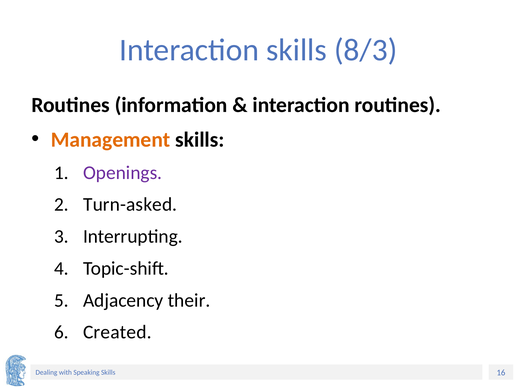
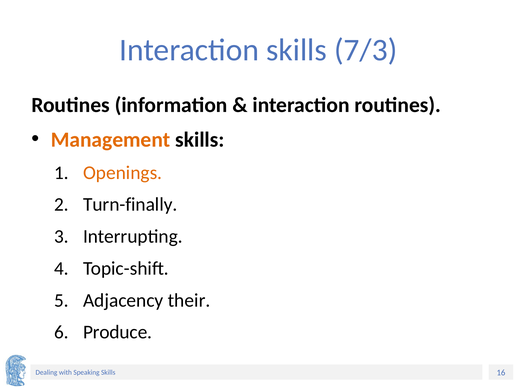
8/3: 8/3 -> 7/3
Openings colour: purple -> orange
Turn-asked: Turn-asked -> Turn-finally
Created: Created -> Produce
